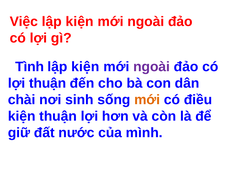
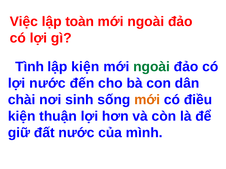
Việc lập kiện: kiện -> toàn
ngoài at (152, 67) colour: purple -> green
lợi thuận: thuận -> nước
